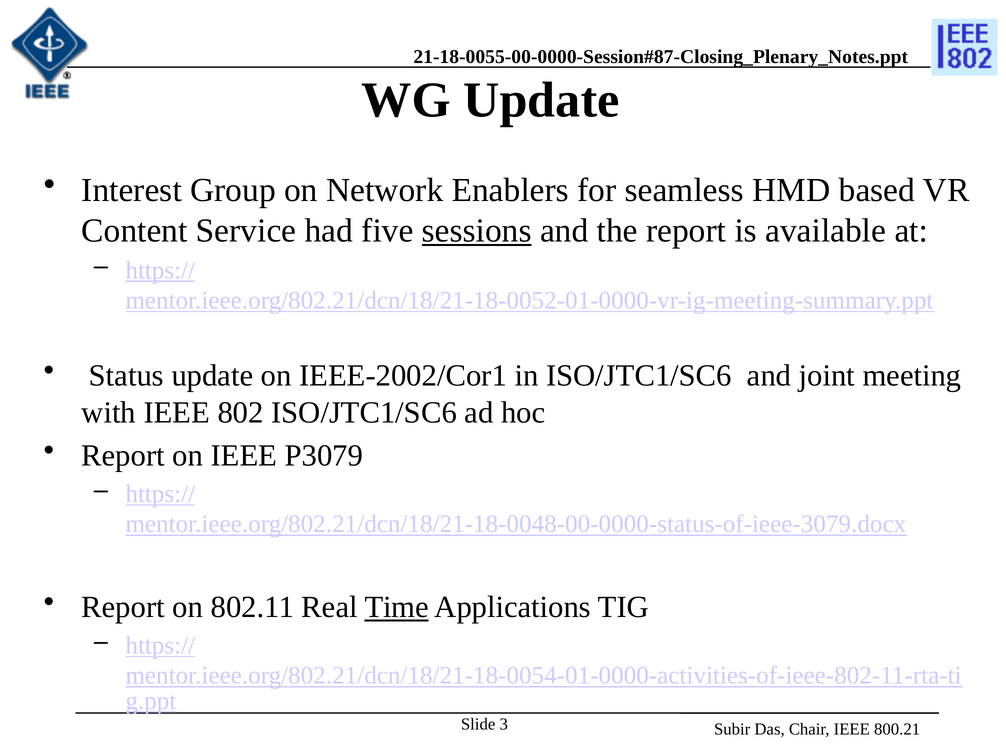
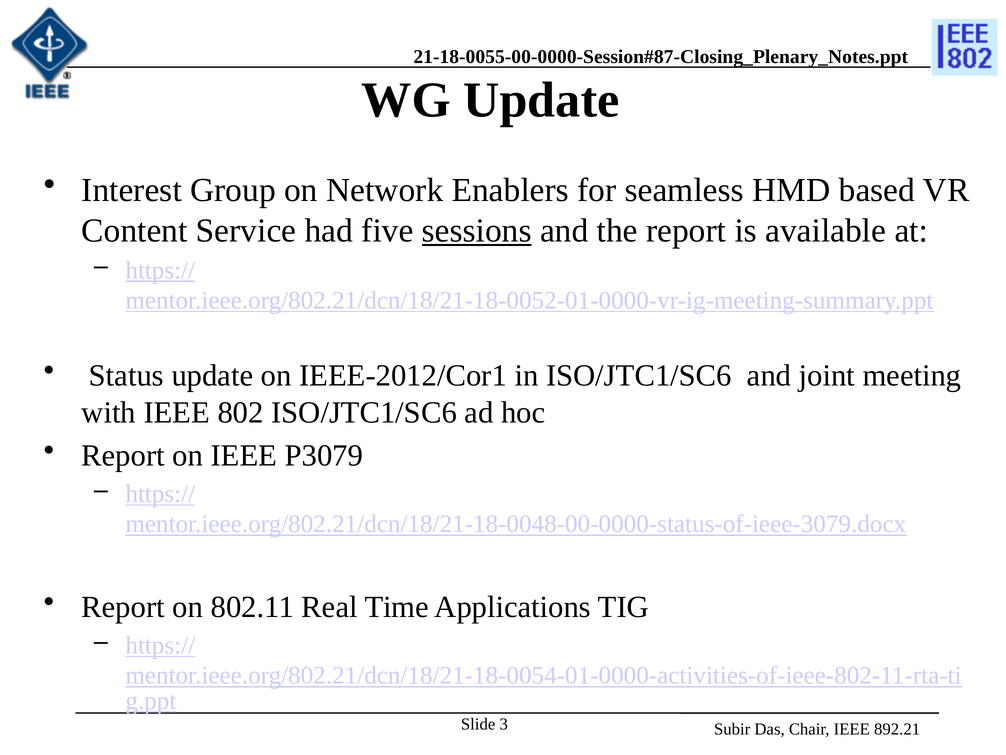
IEEE-2002/Cor1: IEEE-2002/Cor1 -> IEEE-2012/Cor1
Time underline: present -> none
800.21: 800.21 -> 892.21
